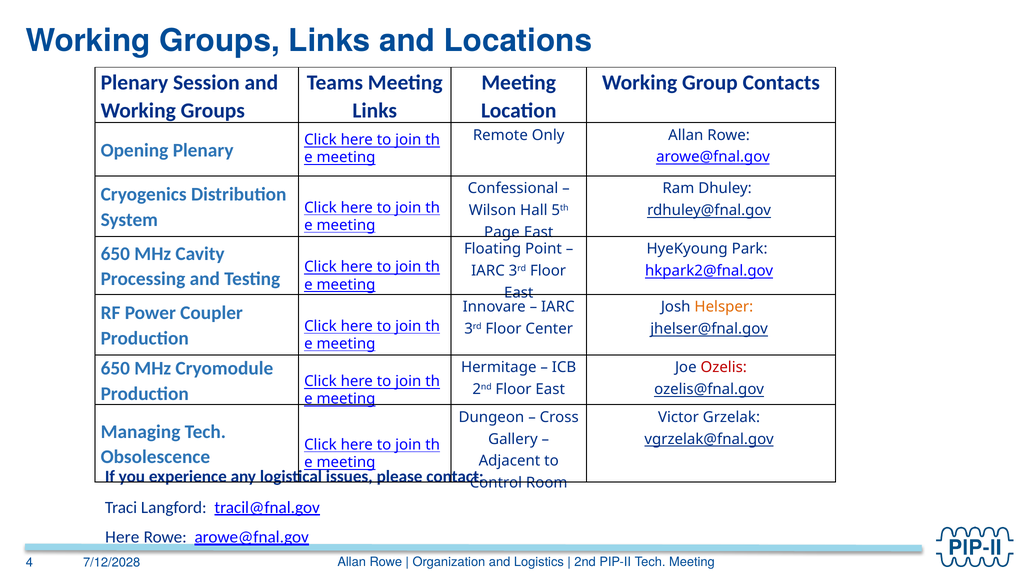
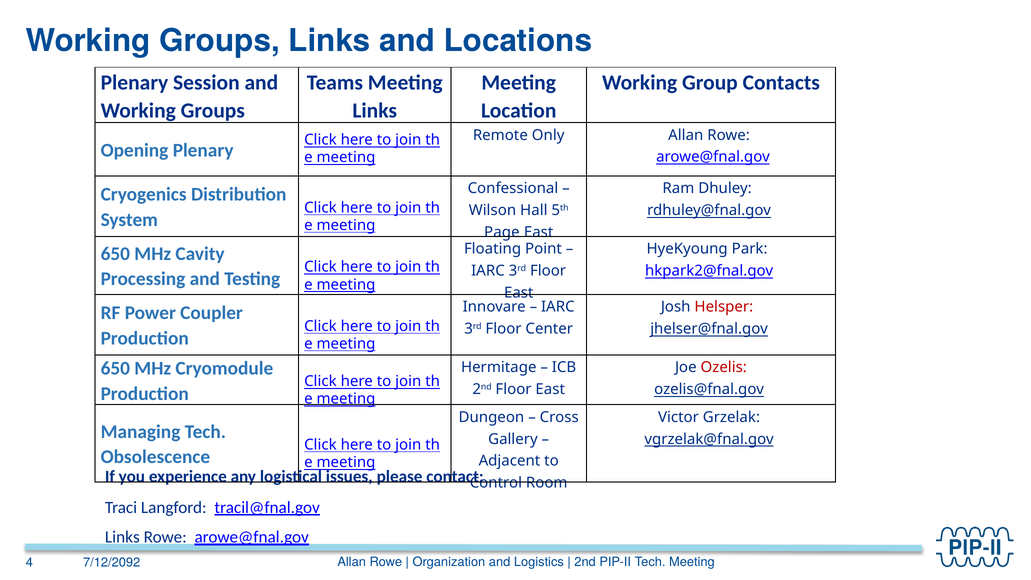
Helsper colour: orange -> red
Here at (122, 537): Here -> Links
7/12/2028: 7/12/2028 -> 7/12/2092
